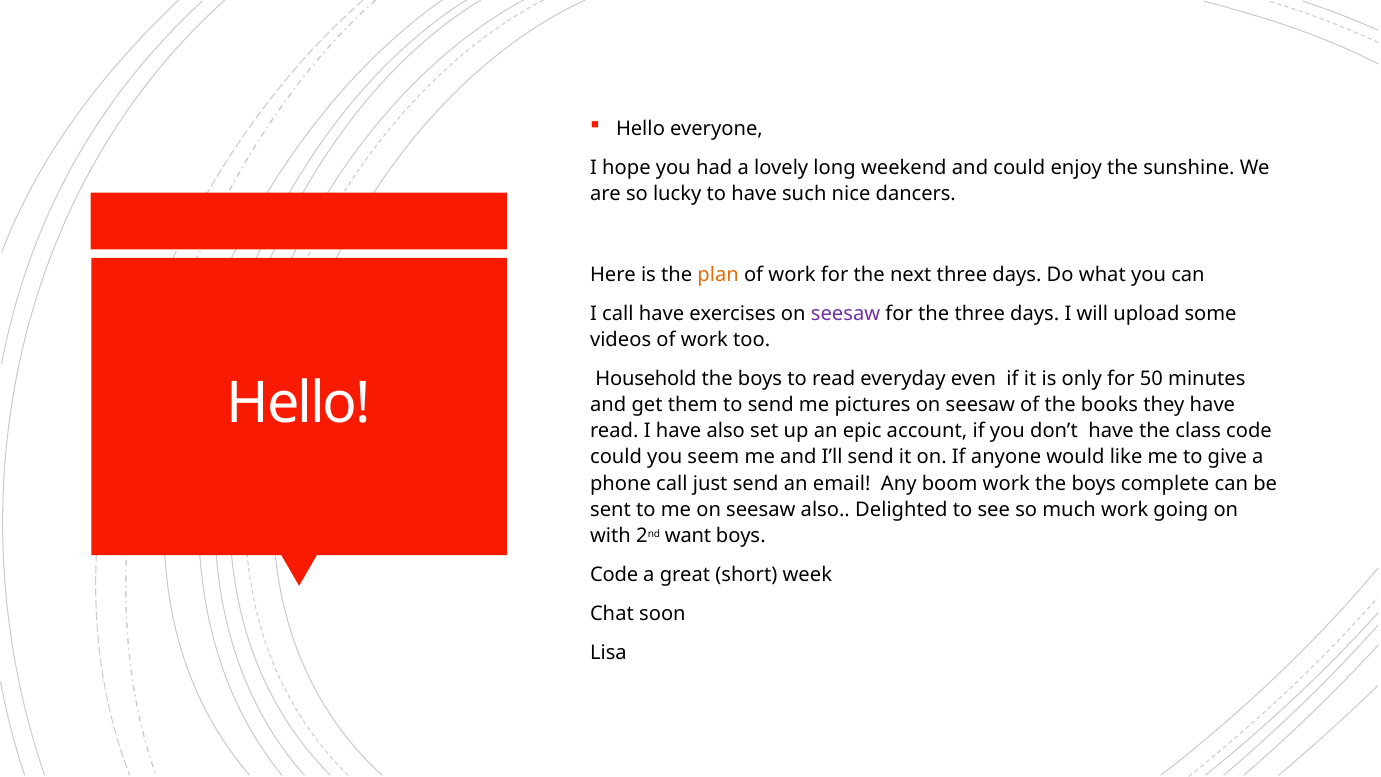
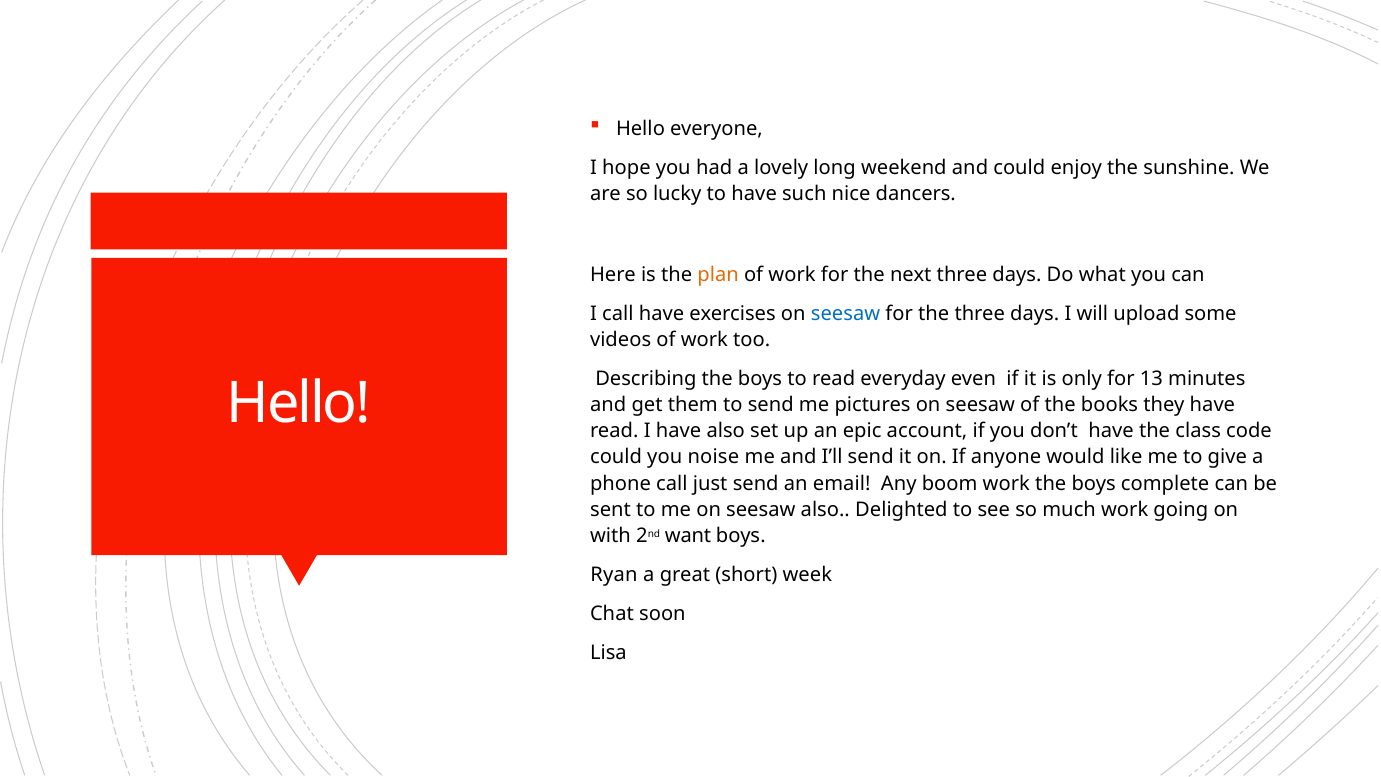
seesaw at (846, 314) colour: purple -> blue
Household: Household -> Describing
50: 50 -> 13
seem: seem -> noise
Code at (614, 574): Code -> Ryan
